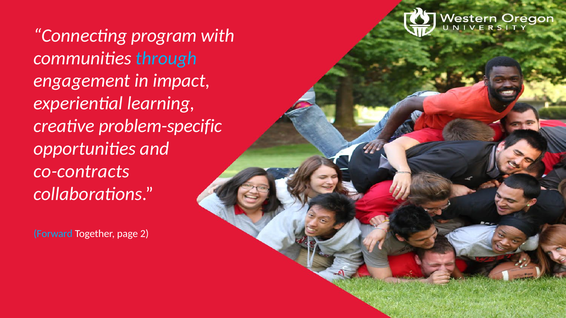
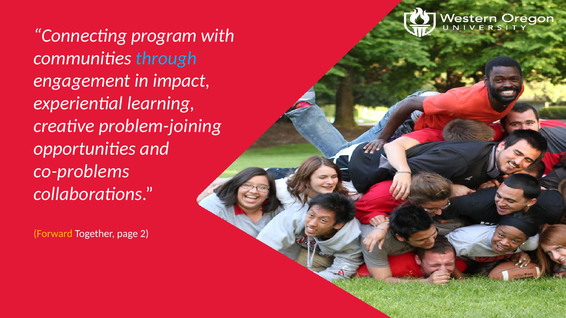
problem-specific: problem-specific -> problem-joining
co-contracts: co-contracts -> co-problems
Forward colour: light blue -> yellow
